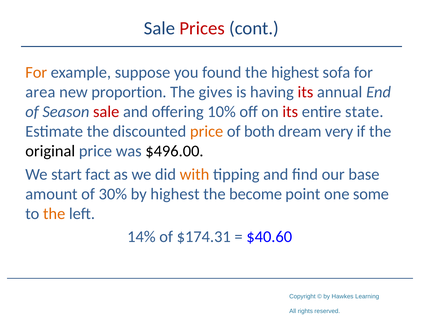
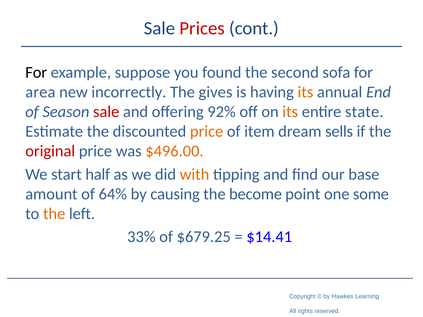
For at (36, 72) colour: orange -> black
the highest: highest -> second
proportion: proportion -> incorrectly
its at (305, 92) colour: red -> orange
10%: 10% -> 92%
its at (290, 112) colour: red -> orange
both: both -> item
very: very -> sells
original colour: black -> red
$496.00 colour: black -> orange
fact: fact -> half
30%: 30% -> 64%
by highest: highest -> causing
14%: 14% -> 33%
$174.31: $174.31 -> $679.25
$40.60: $40.60 -> $14.41
